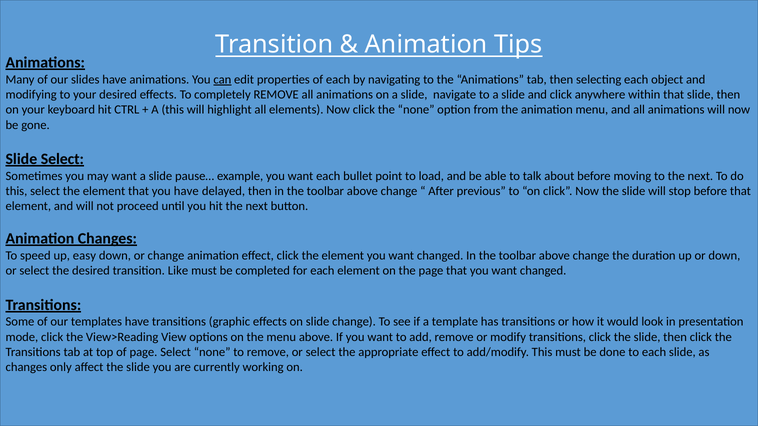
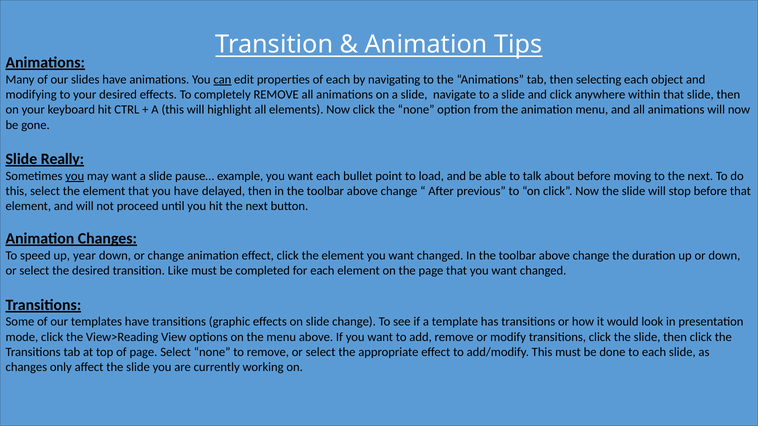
Slide Select: Select -> Really
you at (75, 176) underline: none -> present
easy: easy -> year
